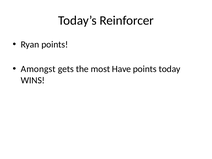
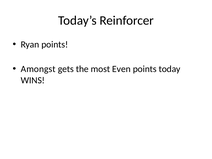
Have: Have -> Even
